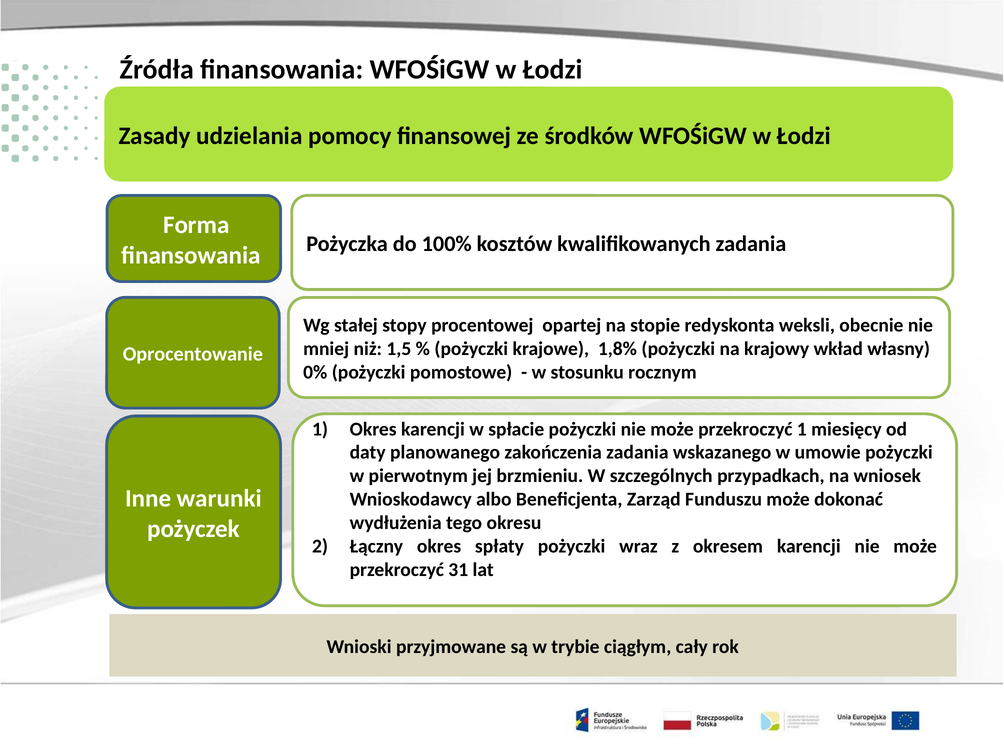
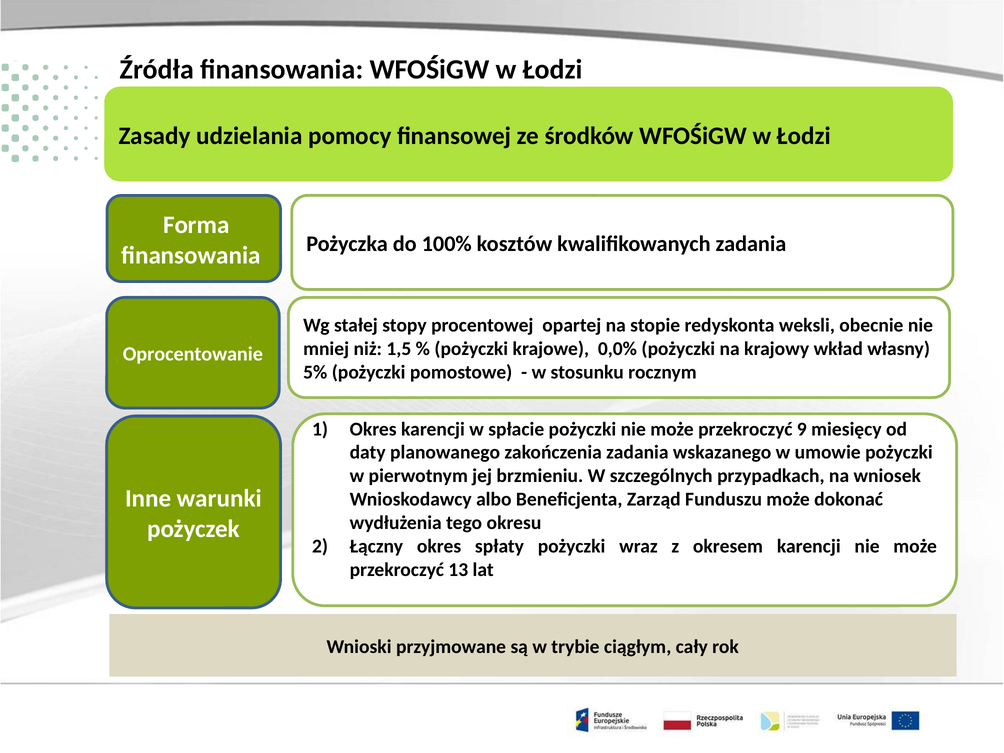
1,8%: 1,8% -> 0,0%
0%: 0% -> 5%
przekroczyć 1: 1 -> 9
31: 31 -> 13
